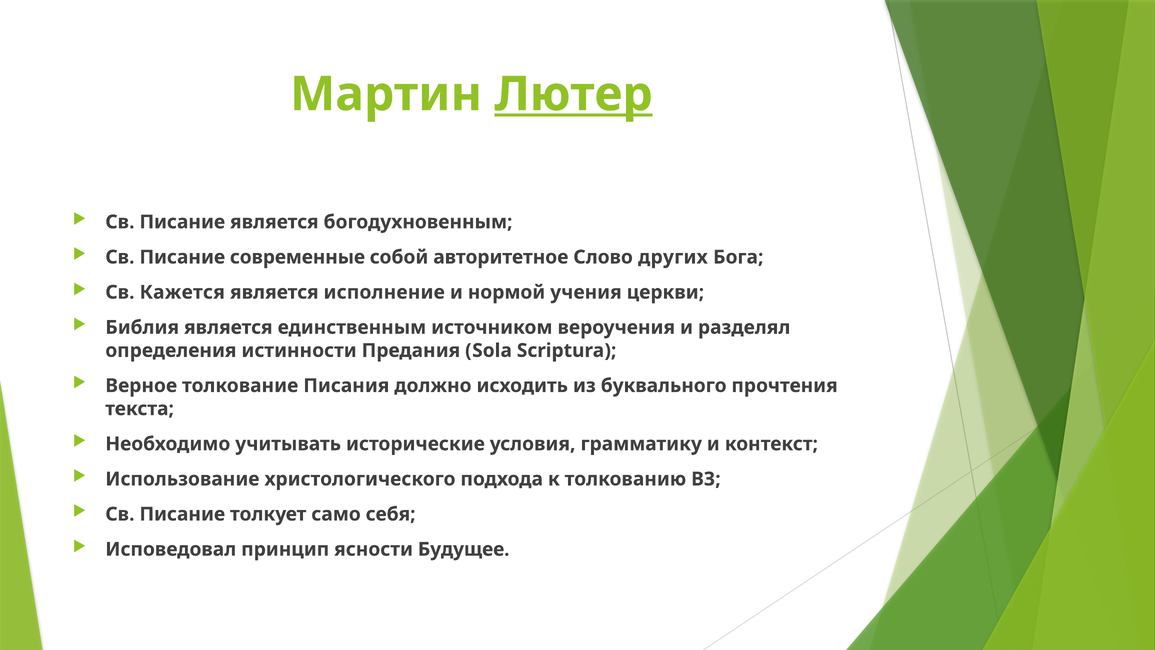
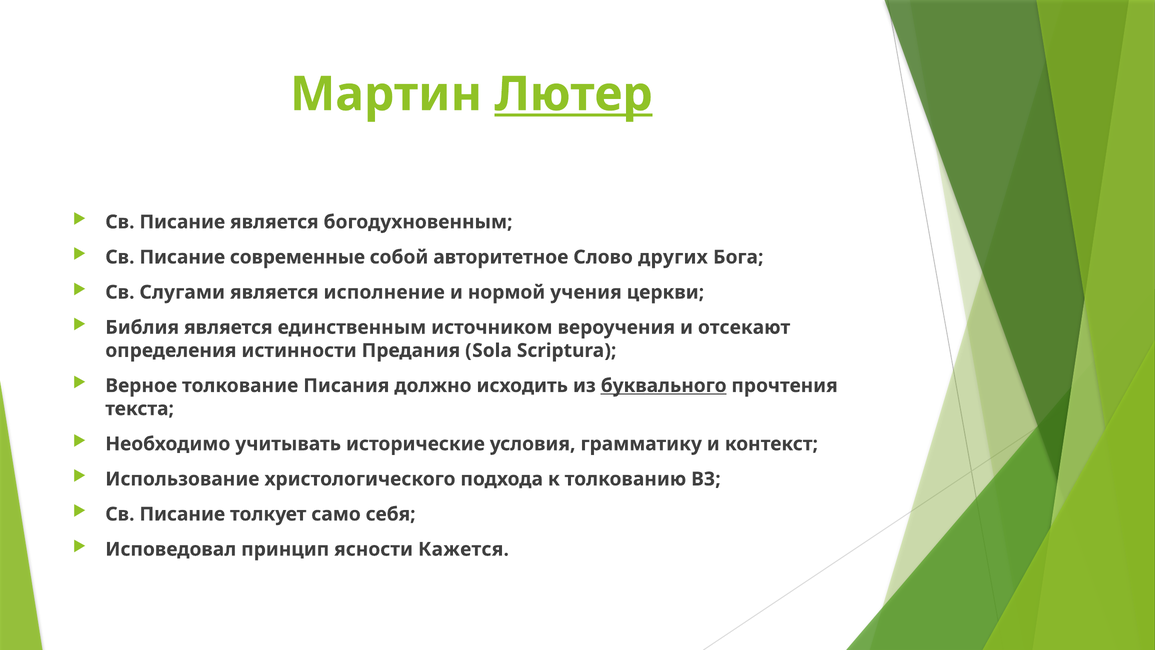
Кажется: Кажется -> Слугами
разделял: разделял -> отсекают
буквального underline: none -> present
Будущее: Будущее -> Кажется
